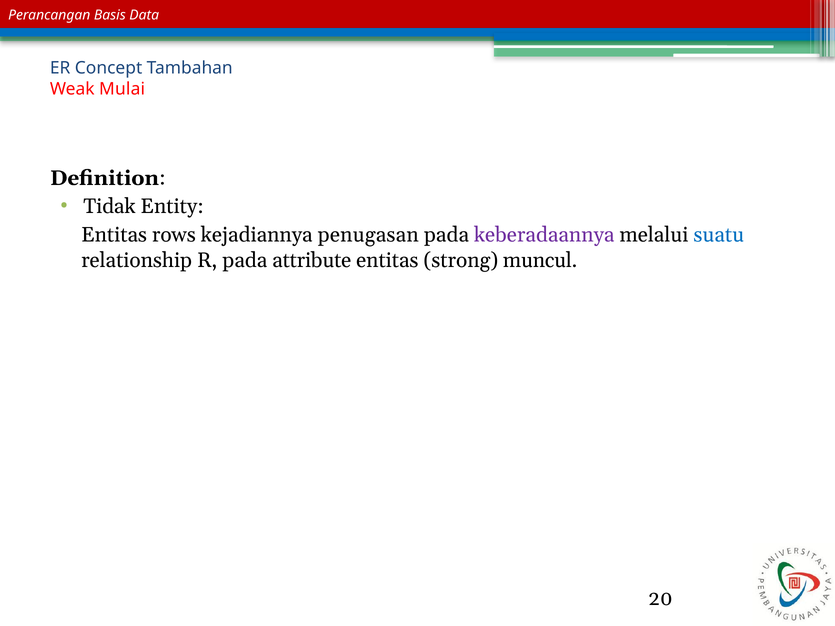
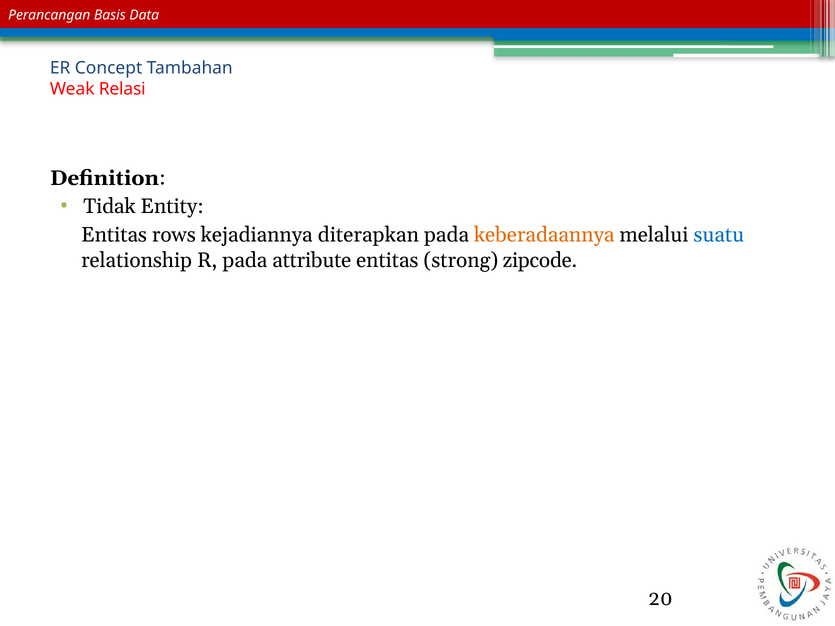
Mulai: Mulai -> Relasi
penugasan: penugasan -> diterapkan
keberadaannya colour: purple -> orange
muncul: muncul -> zipcode
